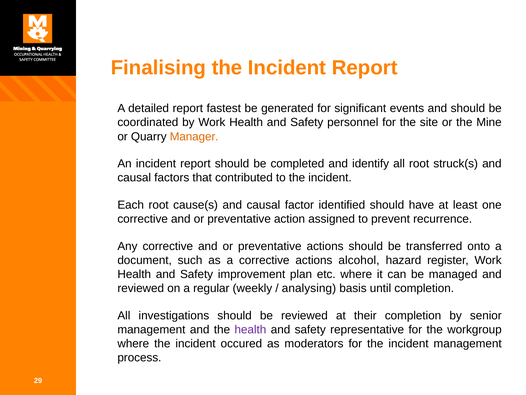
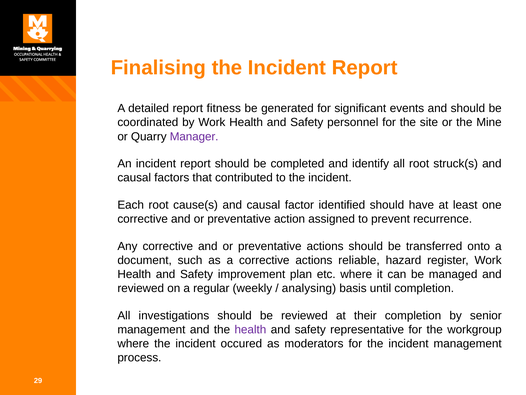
fastest: fastest -> fitness
Manager colour: orange -> purple
alcohol: alcohol -> reliable
